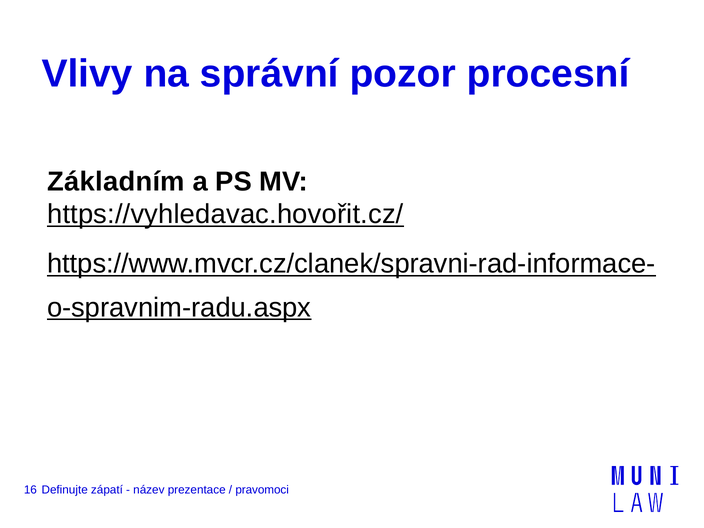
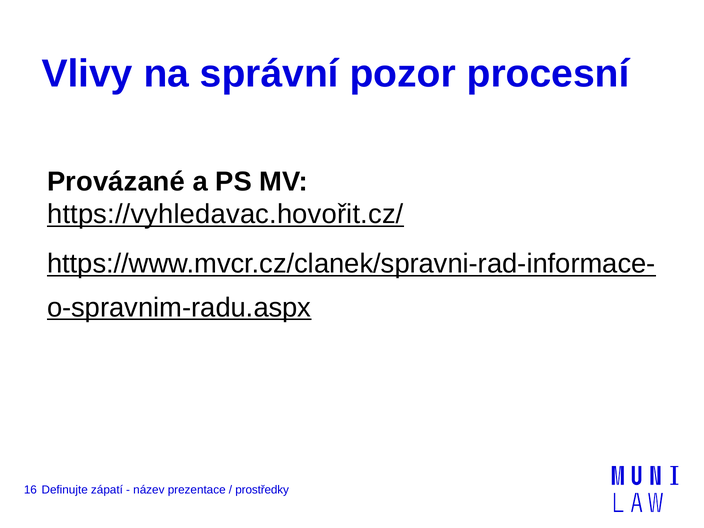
Základním: Základním -> Provázané
pravomoci: pravomoci -> prostředky
